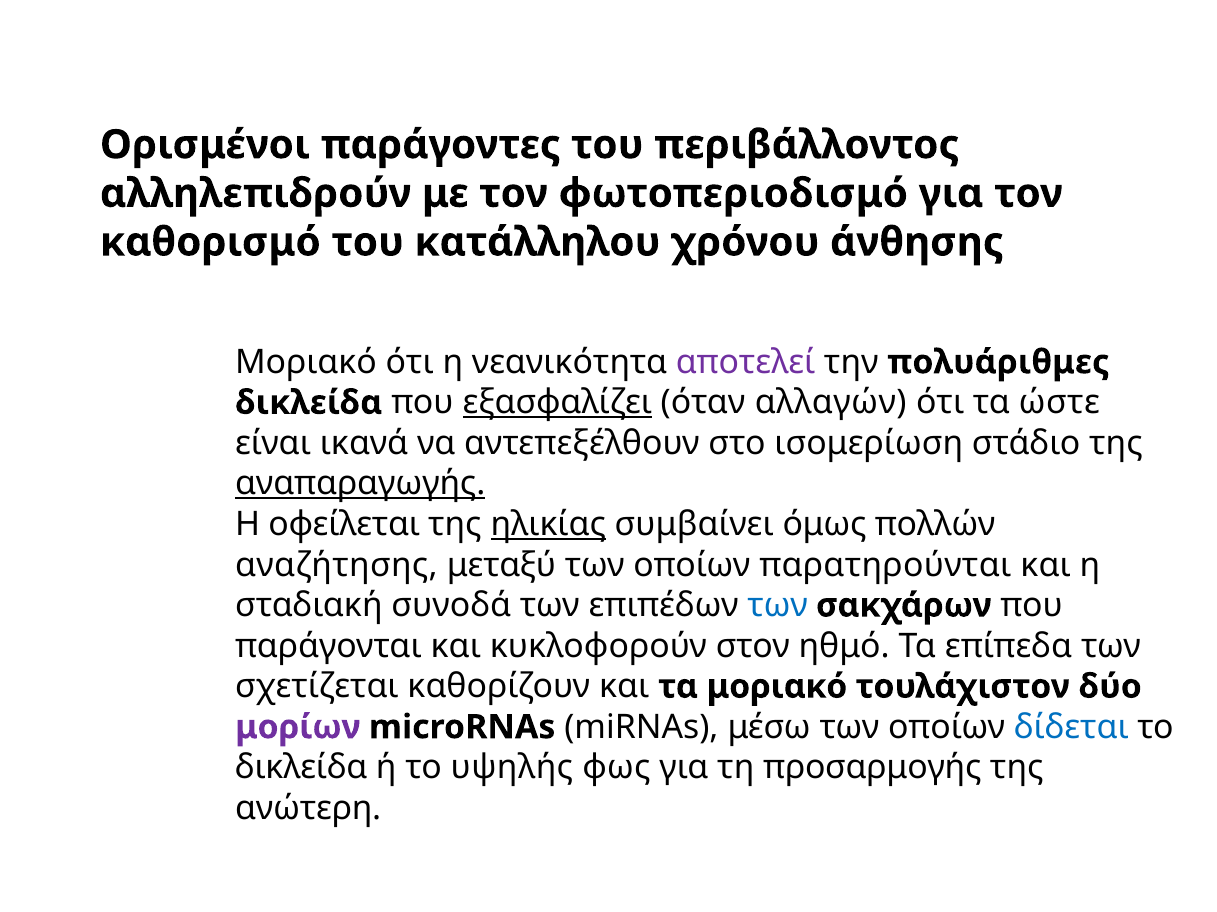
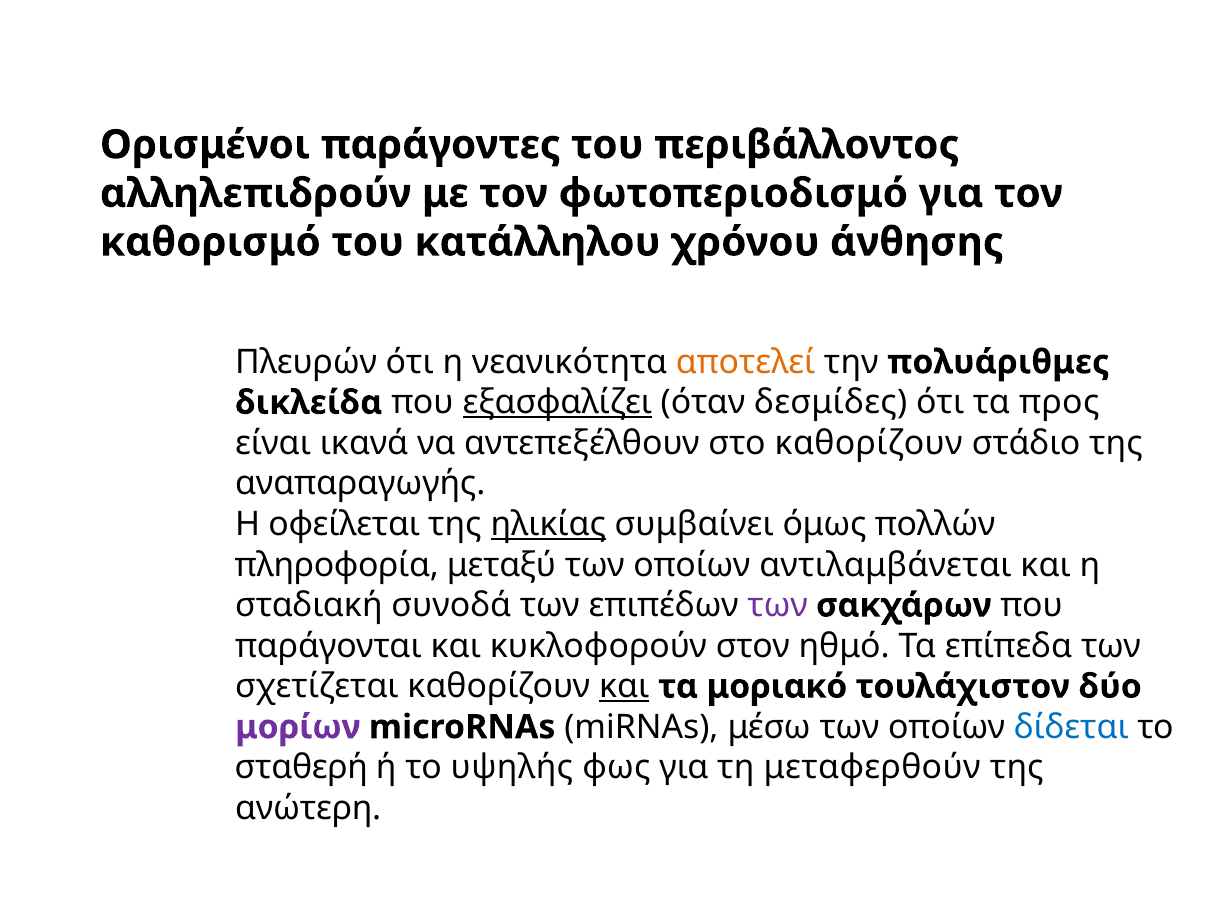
Μοριακό at (306, 362): Μοριακό -> Πλευρών
αποτελεί colour: purple -> orange
αλλαγών: αλλαγών -> δεσμίδες
ώστε: ώστε -> προς
στο ισομερίωση: ισομερίωση -> καθορίζουν
αναπαραγωγής underline: present -> none
αναζήτησης: αναζήτησης -> πληροφορία
παρατηρούνται: παρατηρούνται -> αντιλαμβάνεται
των at (778, 606) colour: blue -> purple
και at (624, 687) underline: none -> present
δικλείδα at (301, 768): δικλείδα -> σταθερή
προσαρμογής: προσαρμογής -> μεταφερθούν
